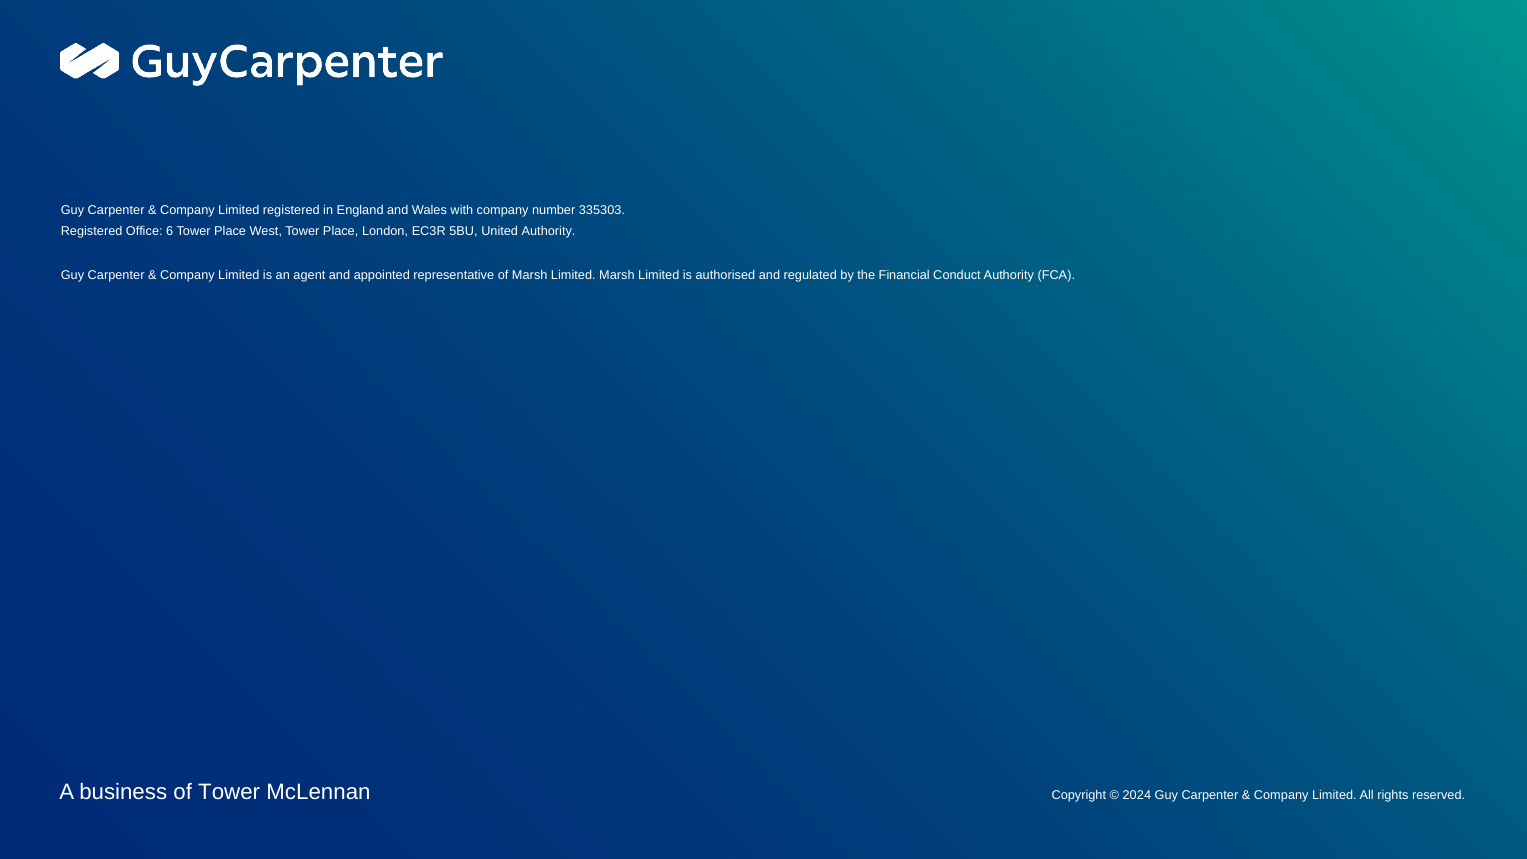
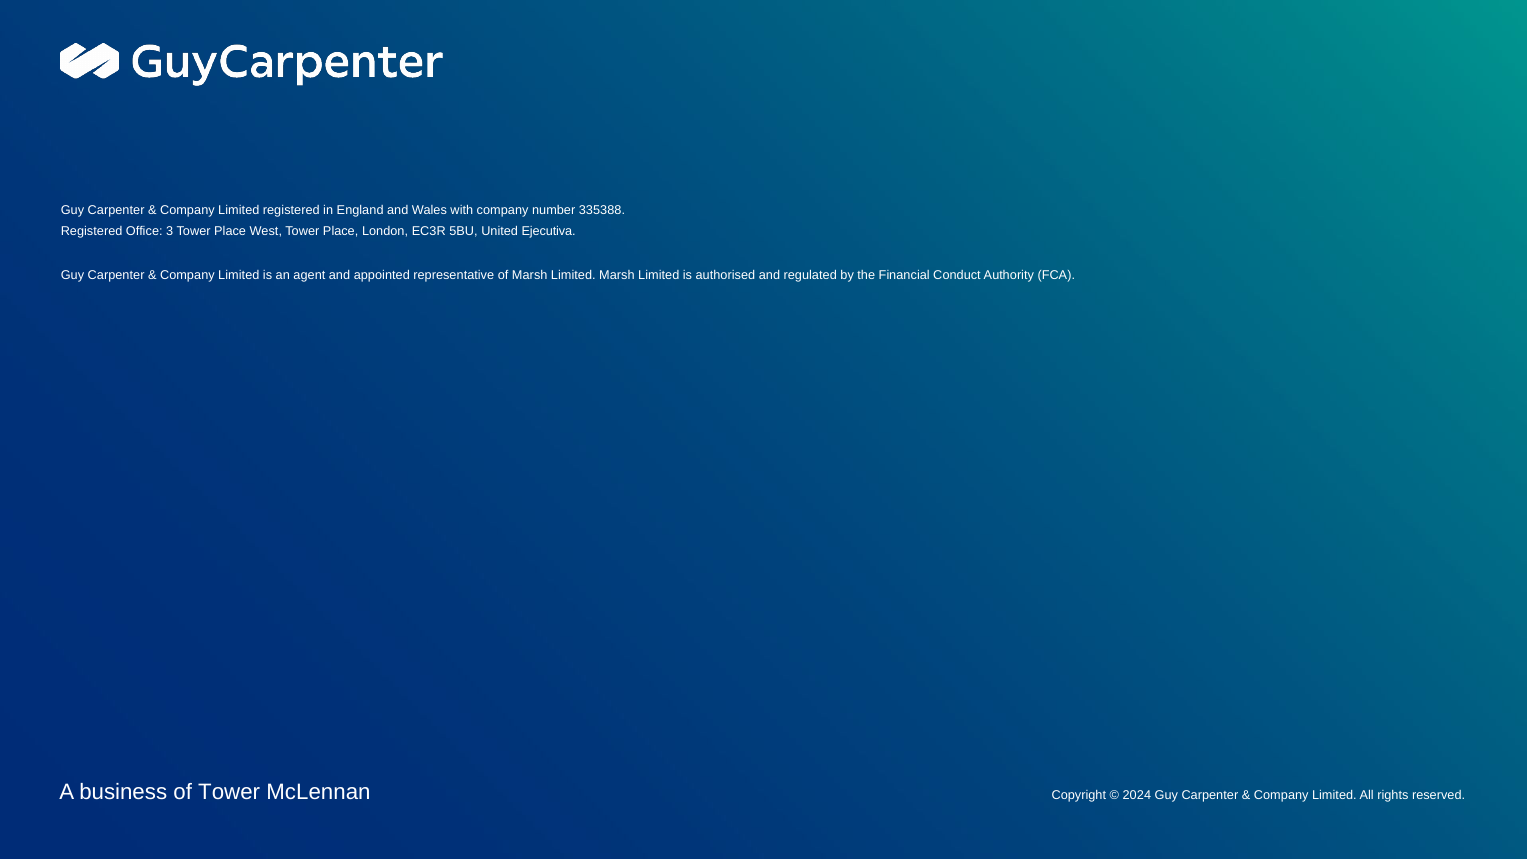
335303: 335303 -> 335388
6: 6 -> 3
United Authority: Authority -> Ejecutiva
